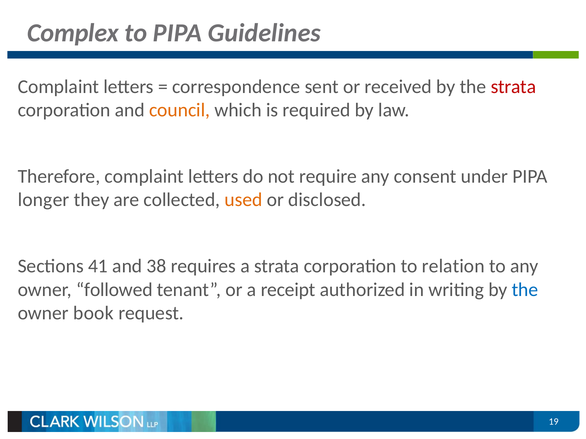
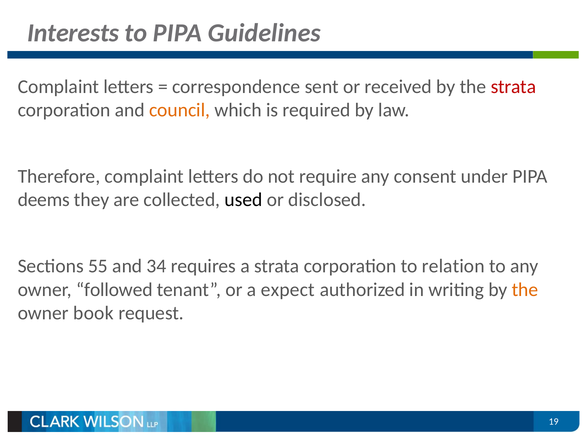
Complex: Complex -> Interests
longer: longer -> deems
used colour: orange -> black
41: 41 -> 55
38: 38 -> 34
receipt: receipt -> expect
the at (525, 290) colour: blue -> orange
